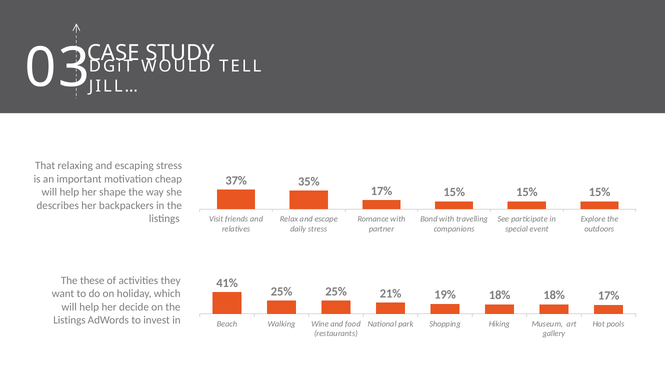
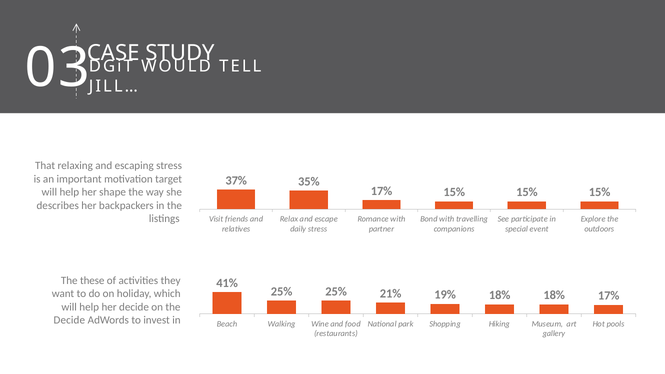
cheap: cheap -> target
Listings at (69, 320): Listings -> Decide
